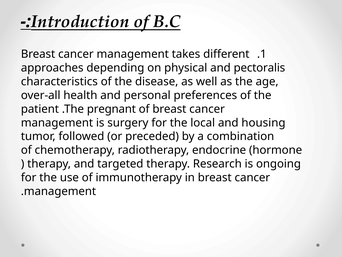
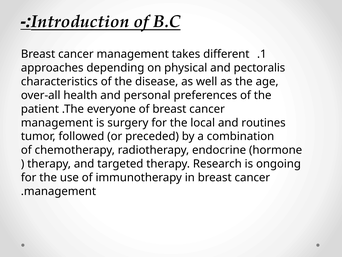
pregnant: pregnant -> everyone
housing: housing -> routines
